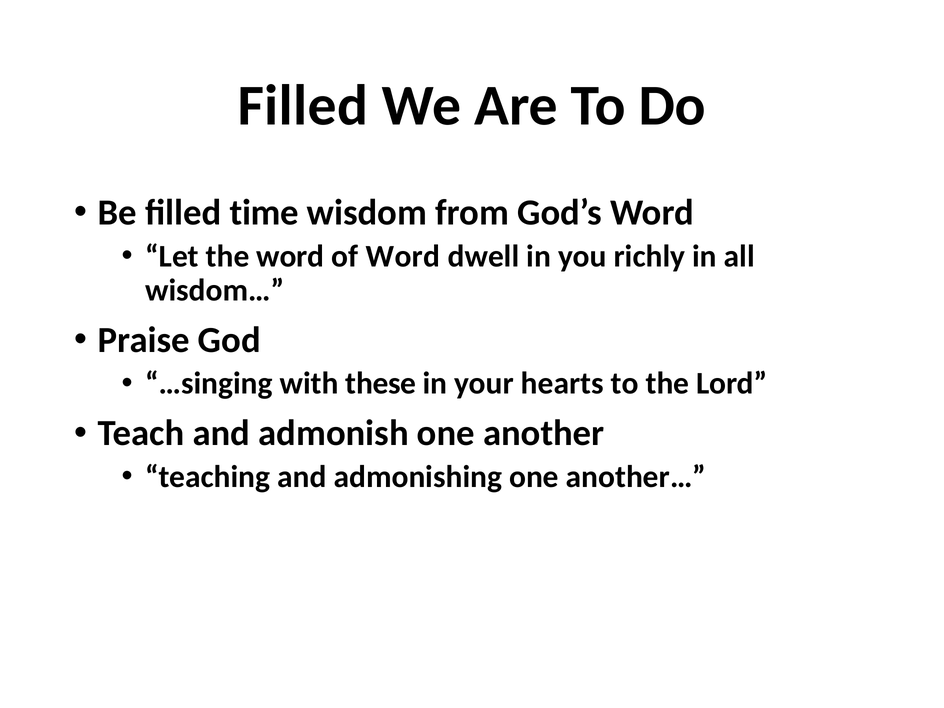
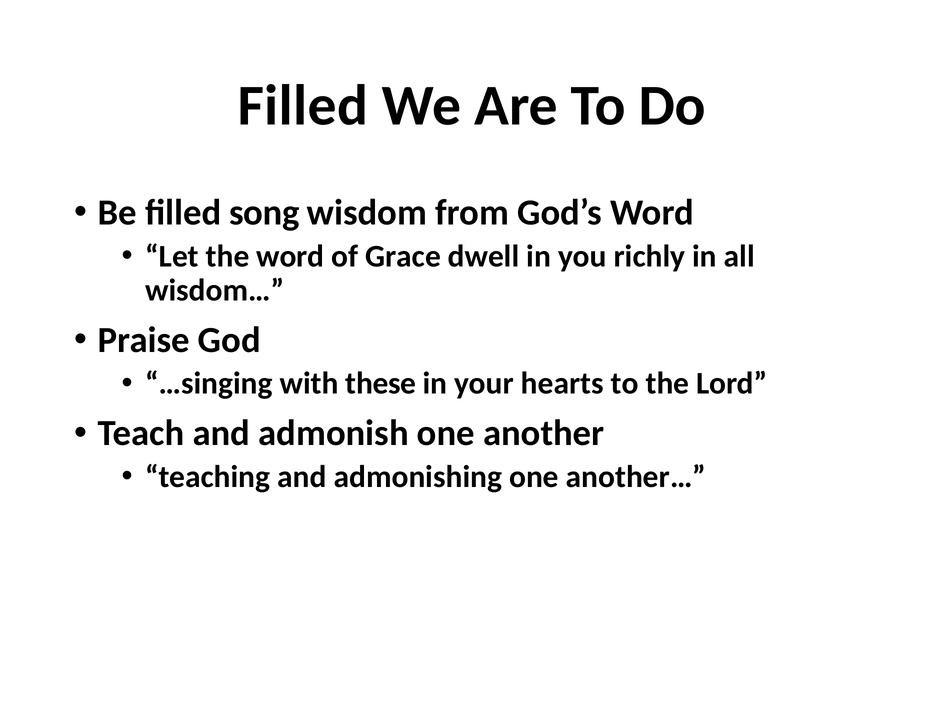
time: time -> song
of Word: Word -> Grace
